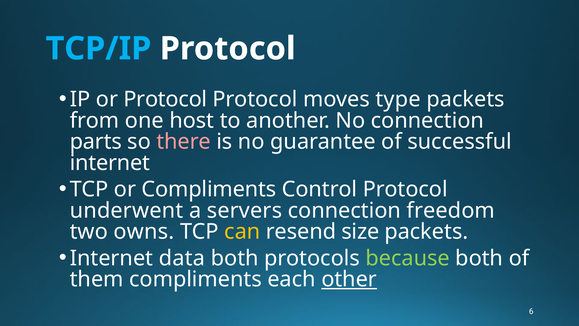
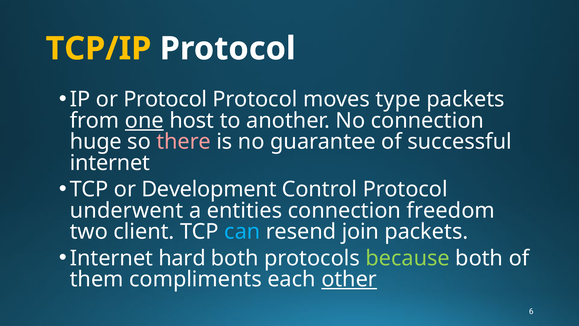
TCP/IP colour: light blue -> yellow
one underline: none -> present
parts: parts -> huge
or Compliments: Compliments -> Development
servers: servers -> entities
owns: owns -> client
can colour: yellow -> light blue
size: size -> join
data: data -> hard
